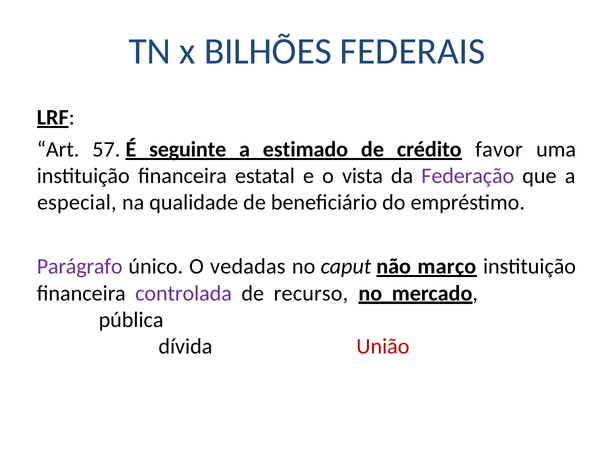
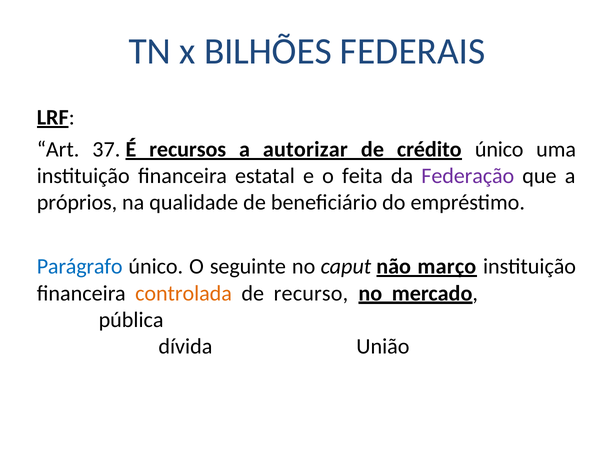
57: 57 -> 37
É seguinte: seguinte -> recursos
estimado: estimado -> autorizar
crédito favor: favor -> único
vista: vista -> feita
especial: especial -> próprios
Parágrafo colour: purple -> blue
vedadas: vedadas -> seguinte
controlada colour: purple -> orange
União colour: red -> black
